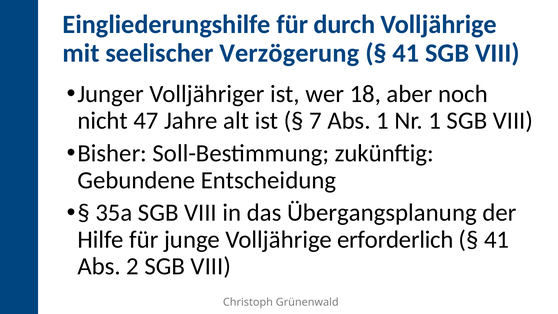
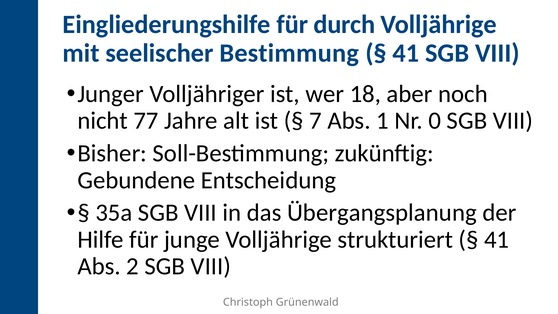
Verzögerung: Verzögerung -> Bestimmung
47: 47 -> 77
Nr 1: 1 -> 0
erforderlich: erforderlich -> strukturiert
